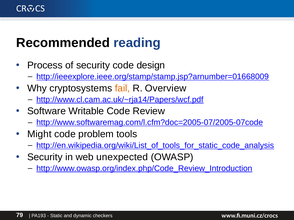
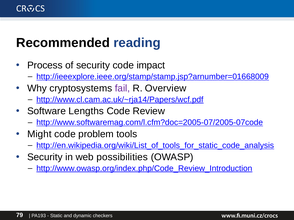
design: design -> impact
fail colour: orange -> purple
Writable: Writable -> Lengths
unexpected: unexpected -> possibilities
